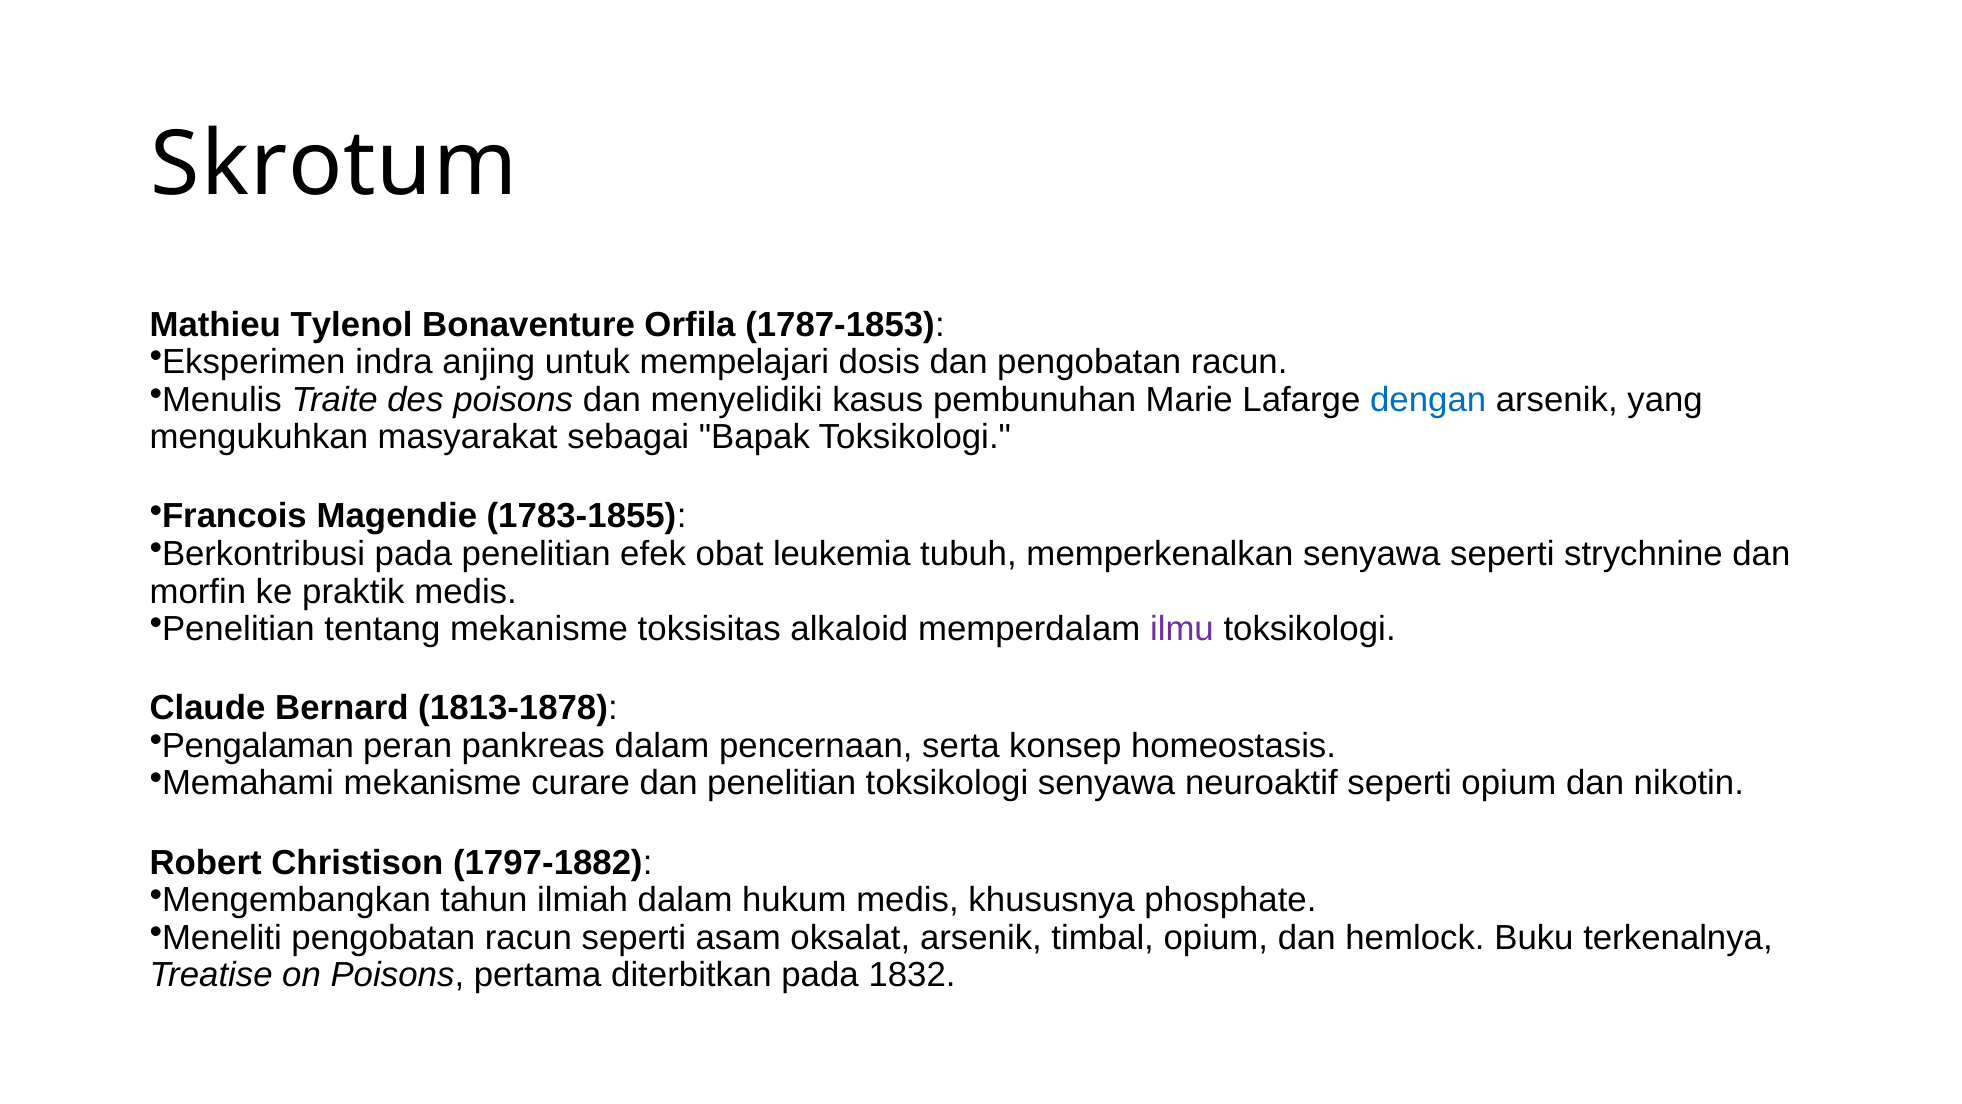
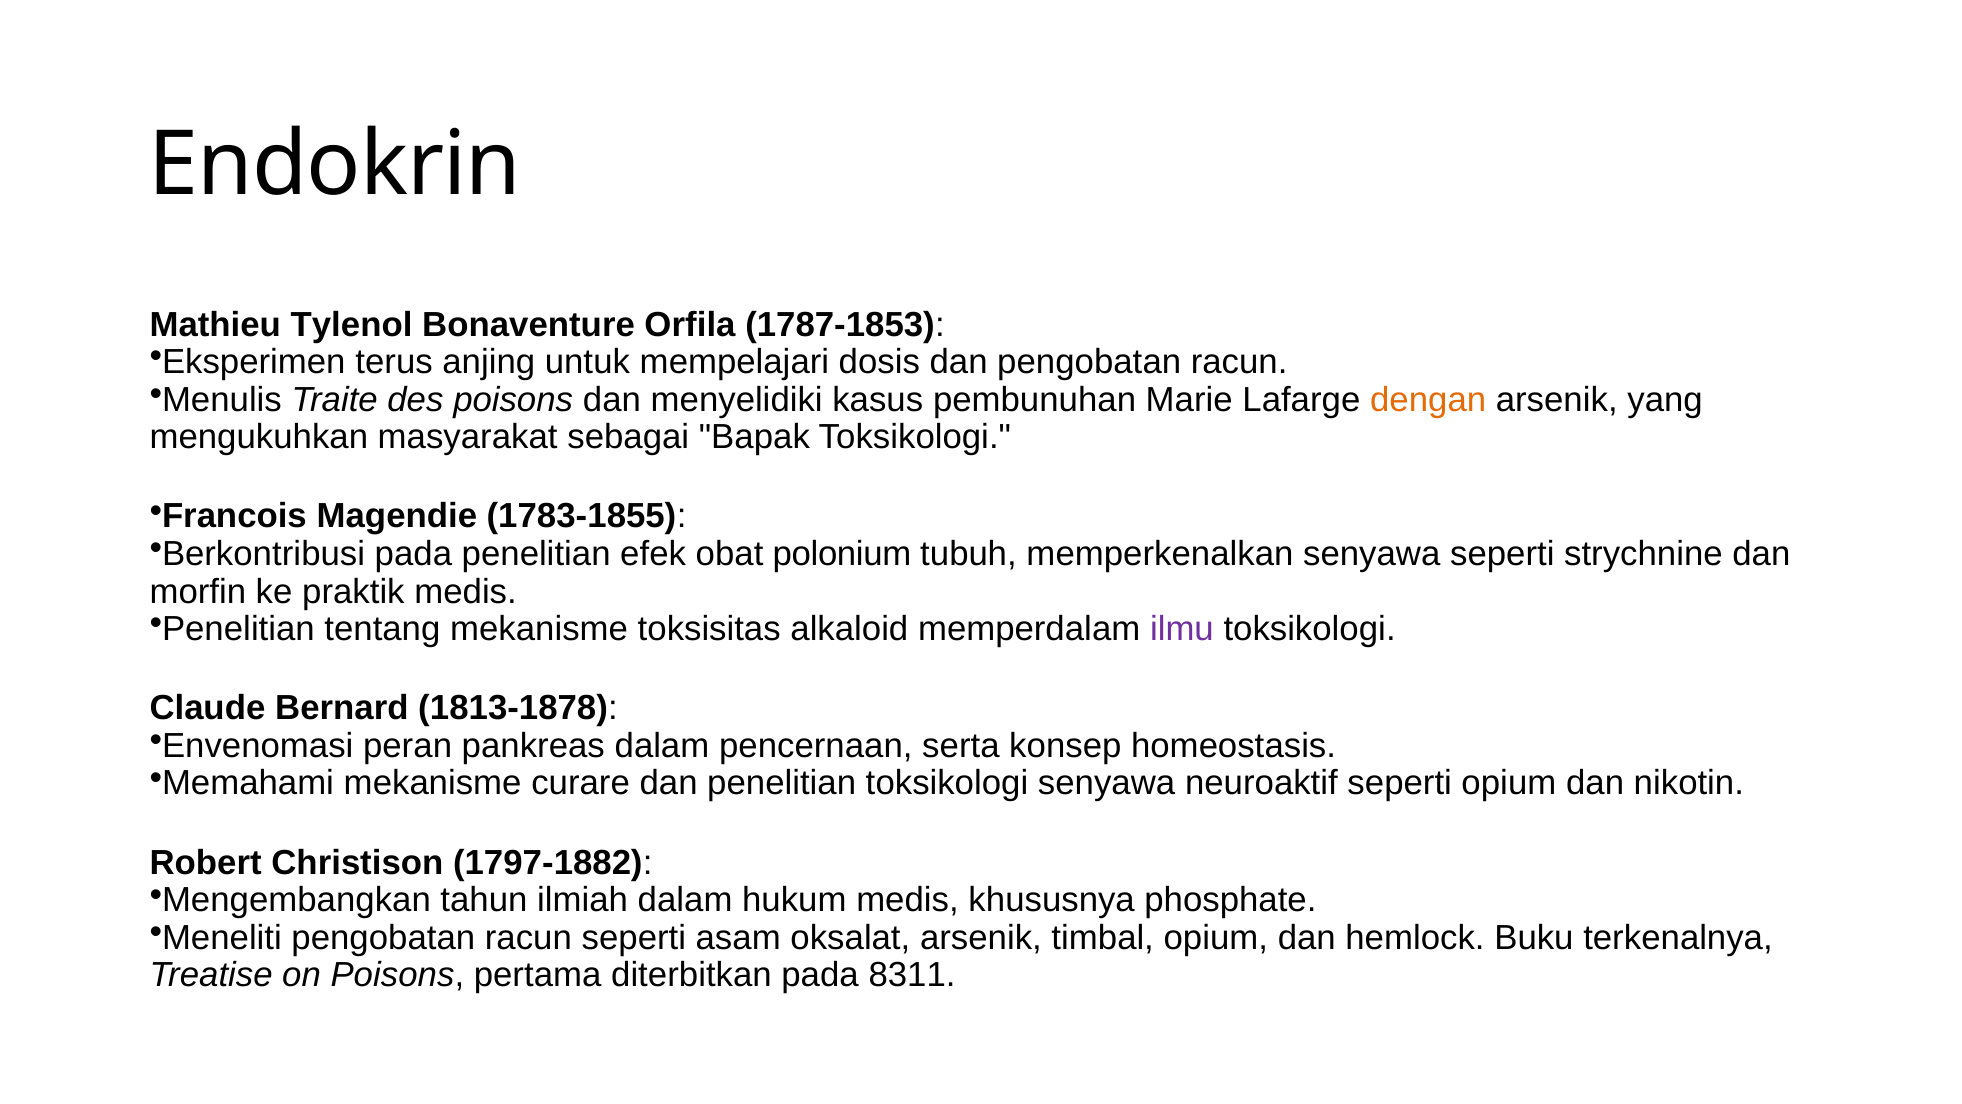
Skrotum: Skrotum -> Endokrin
indra: indra -> terus
dengan colour: blue -> orange
leukemia: leukemia -> polonium
Pengalaman: Pengalaman -> Envenomasi
1832: 1832 -> 8311
